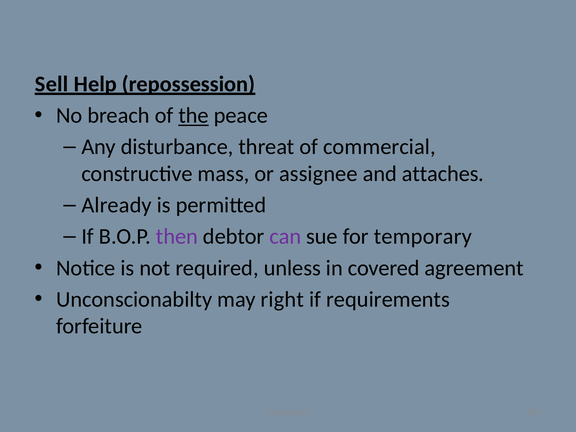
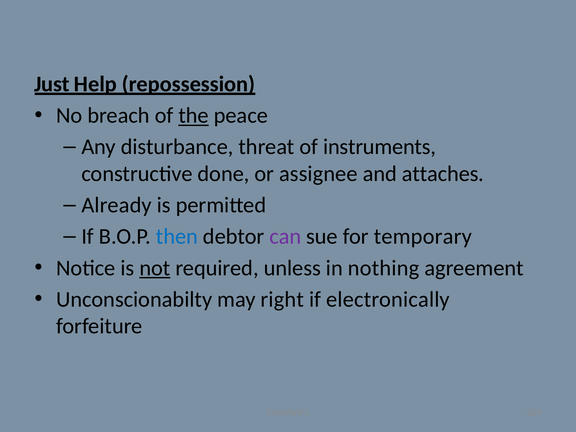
Sell: Sell -> Just
commercial: commercial -> instruments
mass: mass -> done
then colour: purple -> blue
not underline: none -> present
covered: covered -> nothing
requirements: requirements -> electronically
